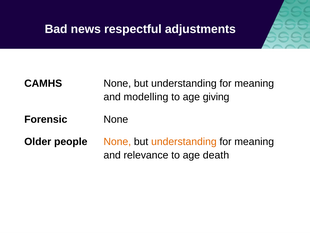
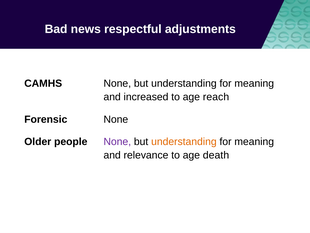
modelling: modelling -> increased
giving: giving -> reach
None at (117, 141) colour: orange -> purple
